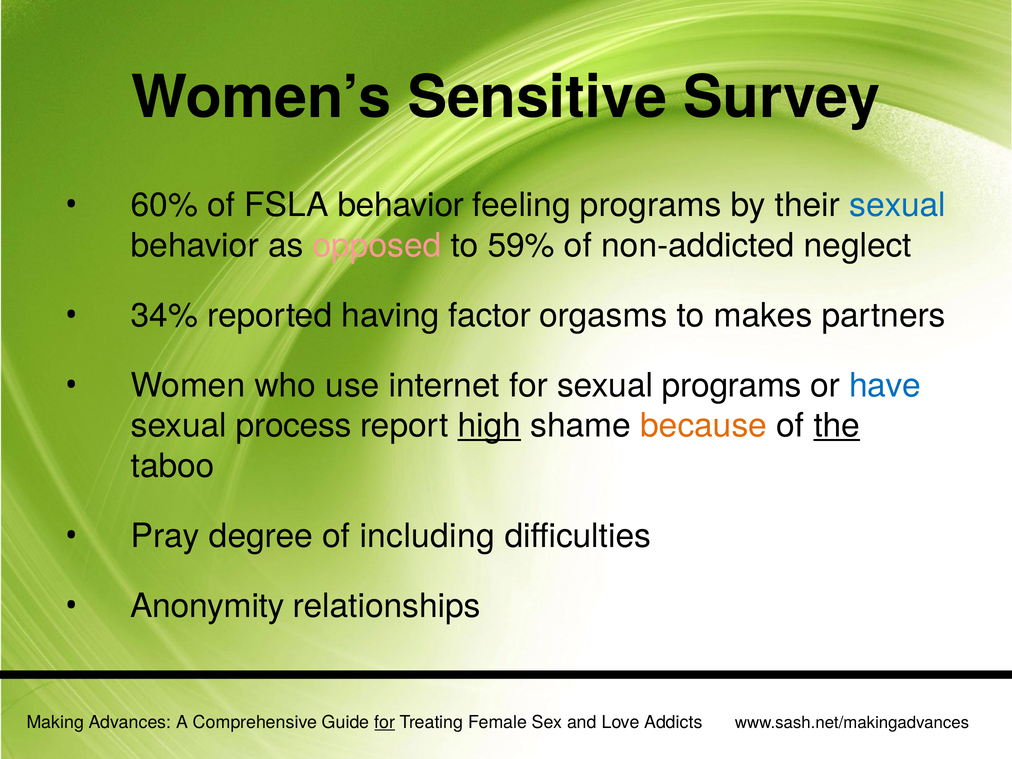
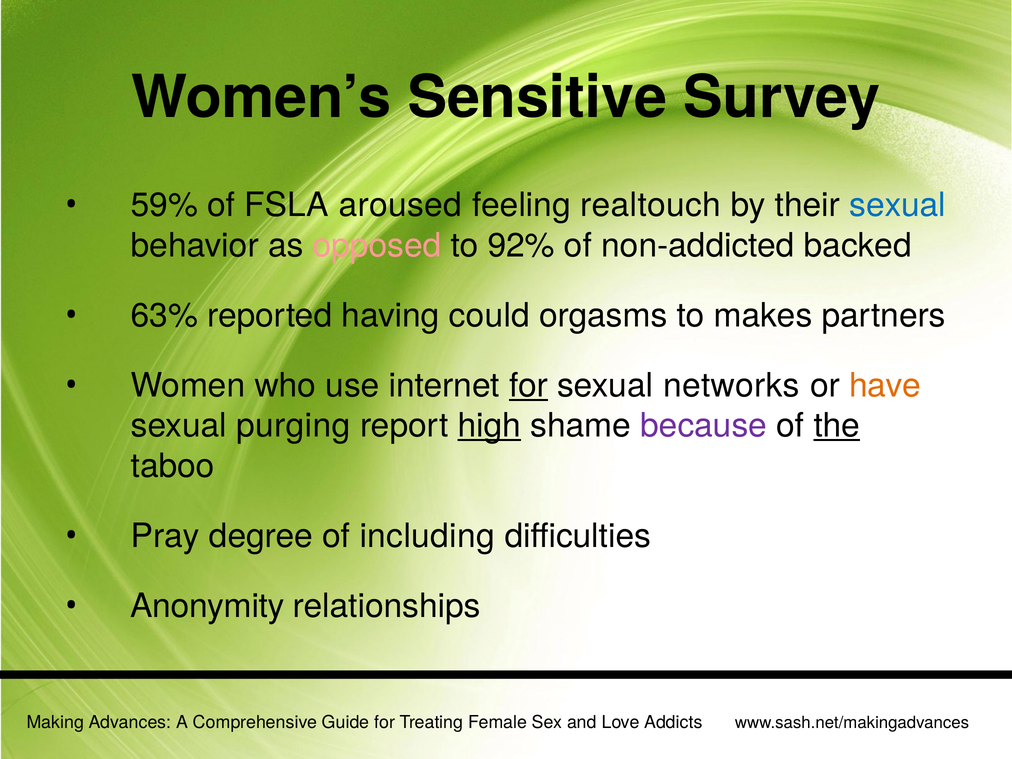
60%: 60% -> 59%
FSLA behavior: behavior -> aroused
feeling programs: programs -> realtouch
59%: 59% -> 92%
neglect: neglect -> backed
34%: 34% -> 63%
factor: factor -> could
for at (529, 385) underline: none -> present
sexual programs: programs -> networks
have colour: blue -> orange
process: process -> purging
because colour: orange -> purple
for at (385, 722) underline: present -> none
